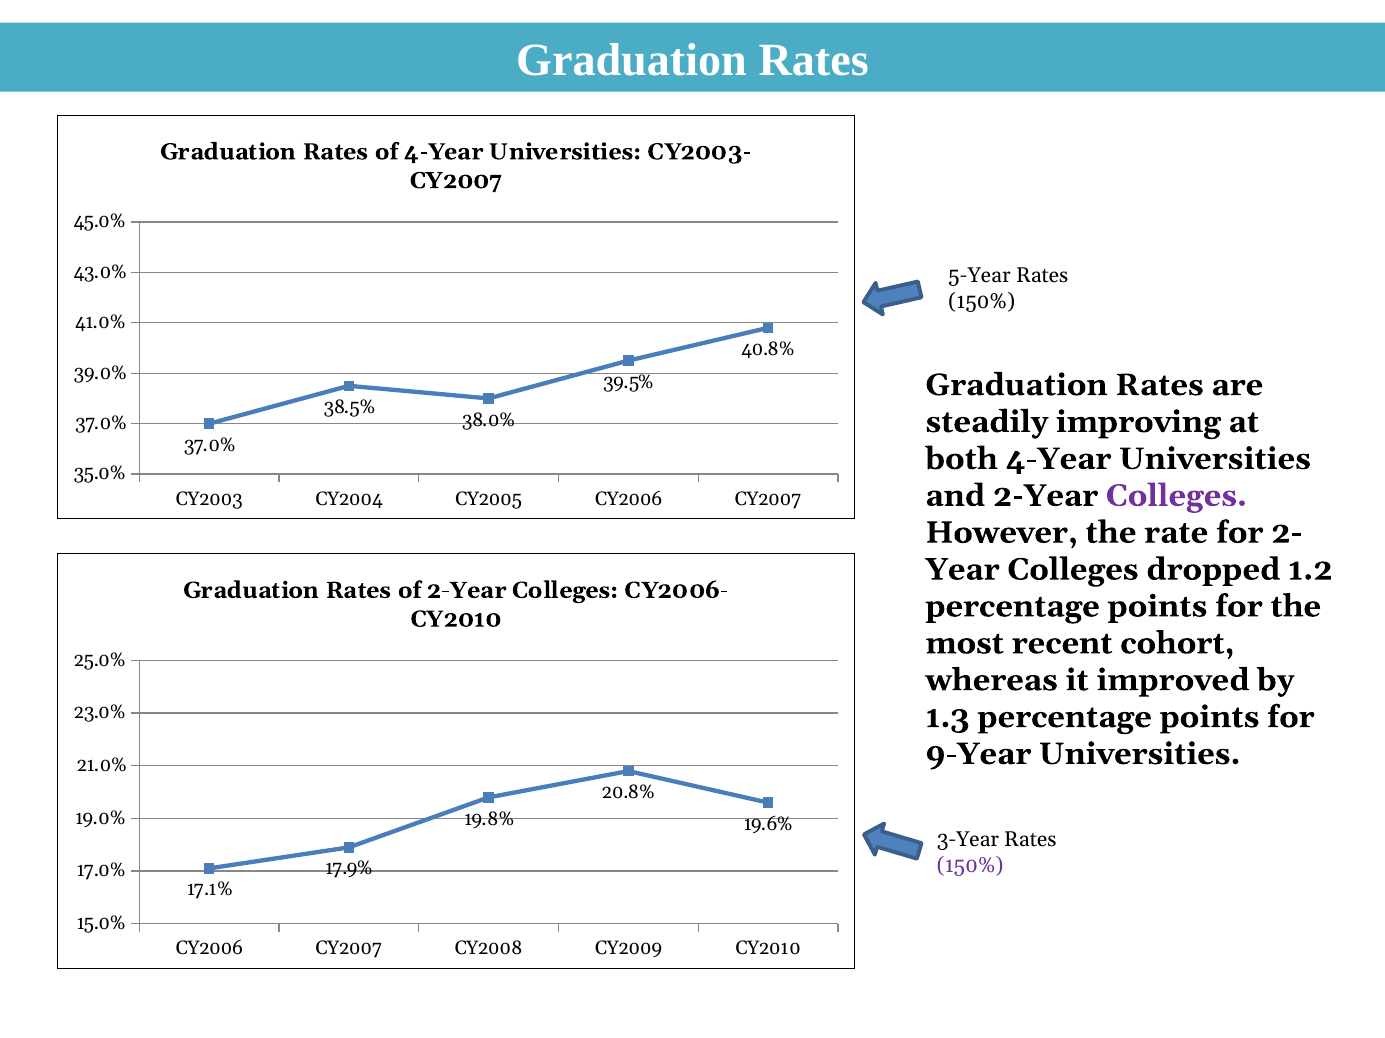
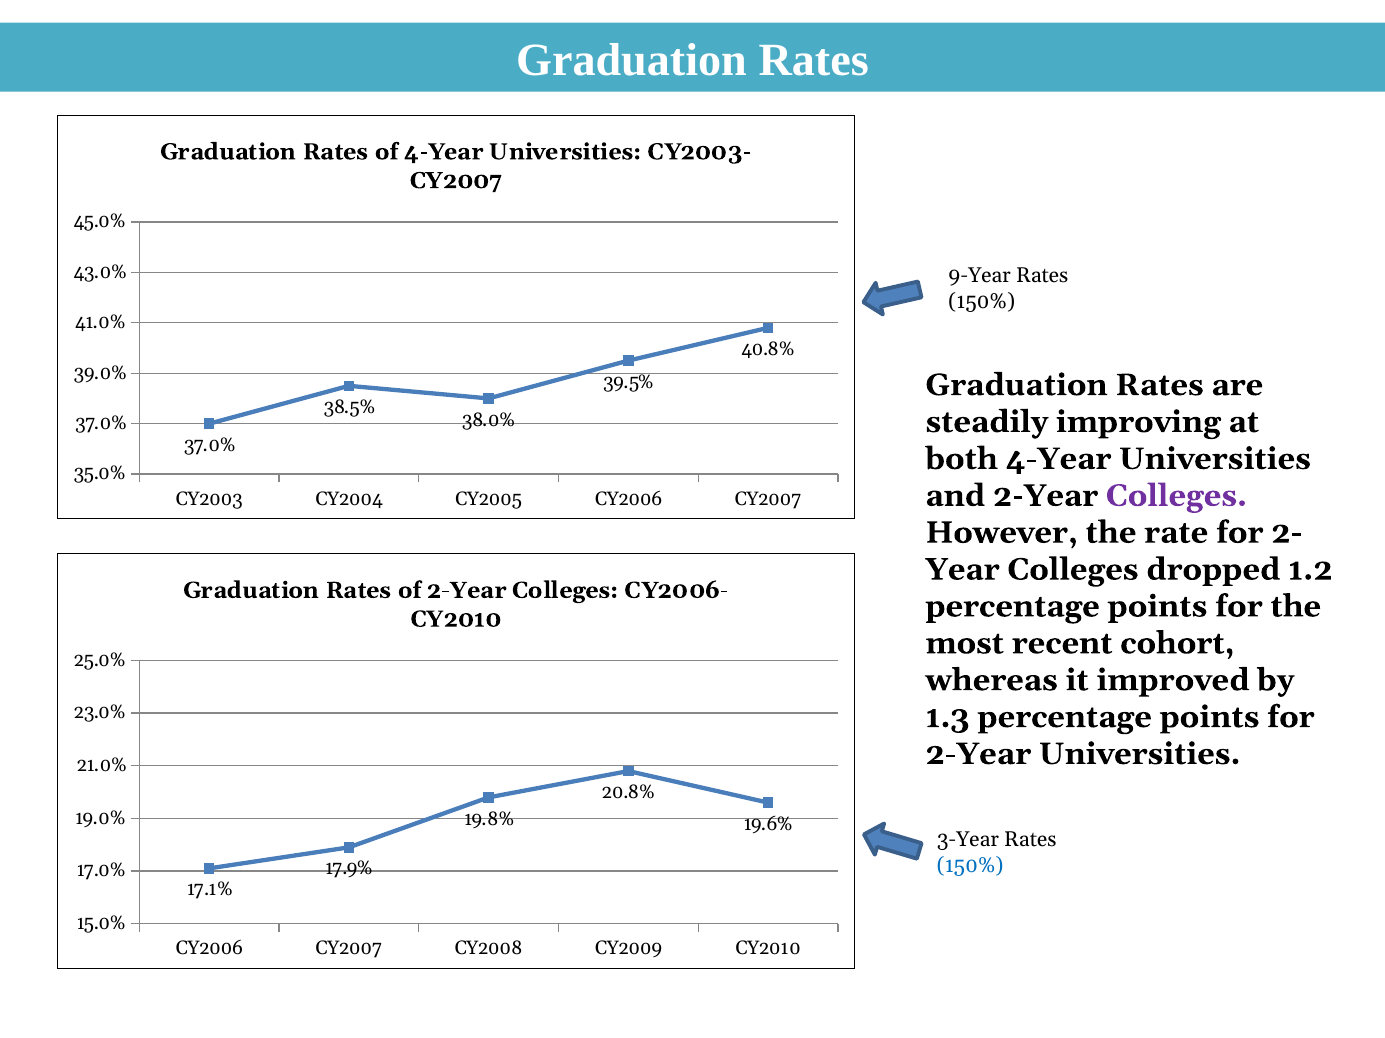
5-Year: 5-Year -> 9-Year
9-Year at (978, 754): 9-Year -> 2-Year
150% at (970, 866) colour: purple -> blue
